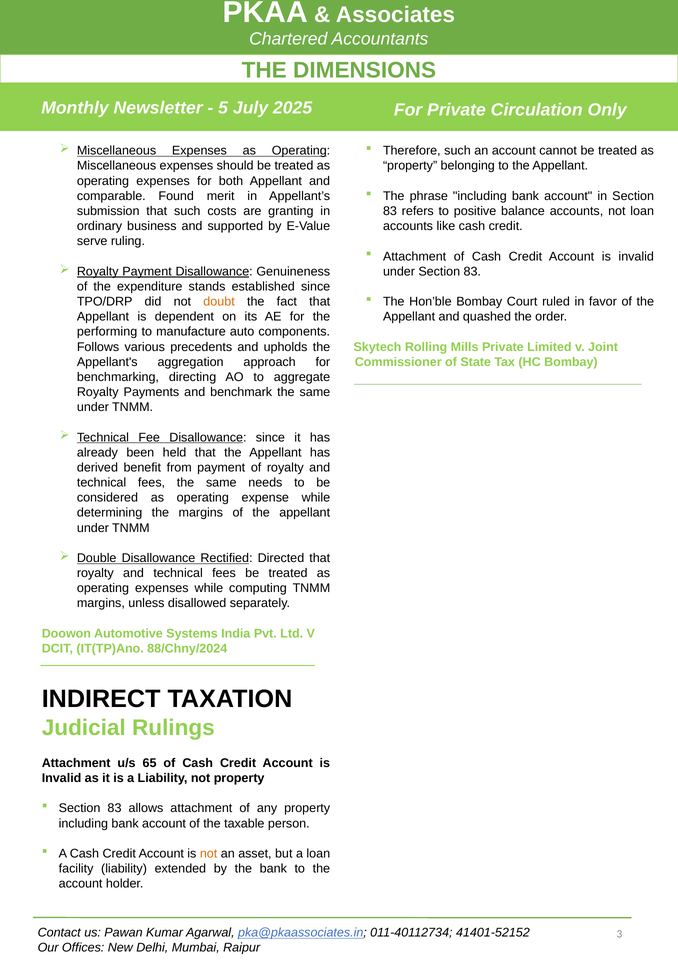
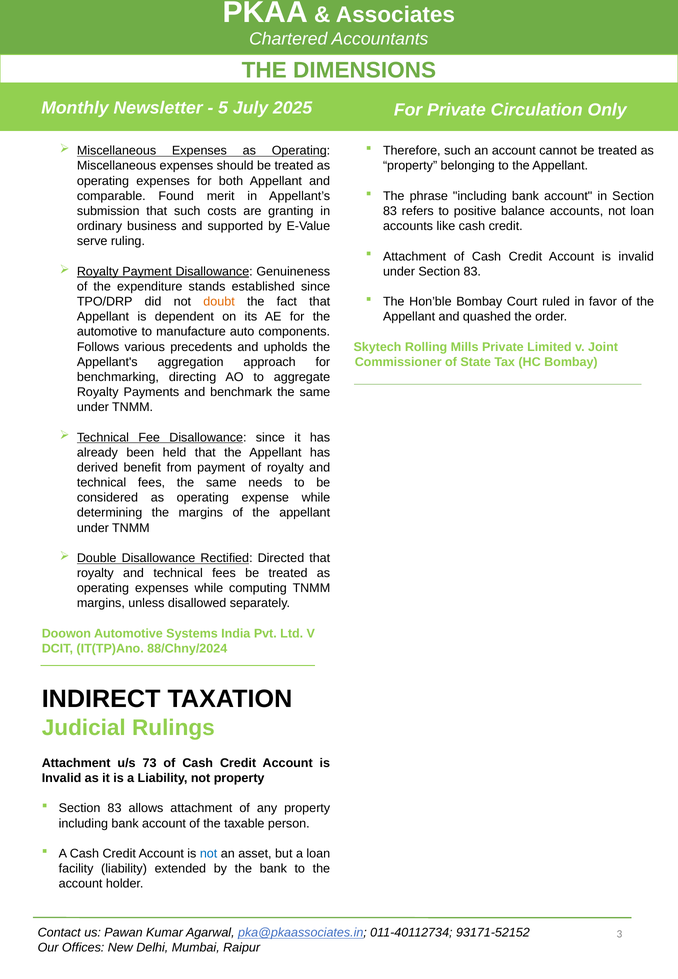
performing at (107, 332): performing -> automotive
65: 65 -> 73
not at (209, 854) colour: orange -> blue
41401-52152: 41401-52152 -> 93171-52152
